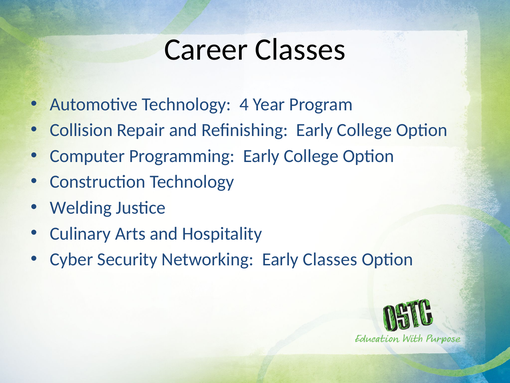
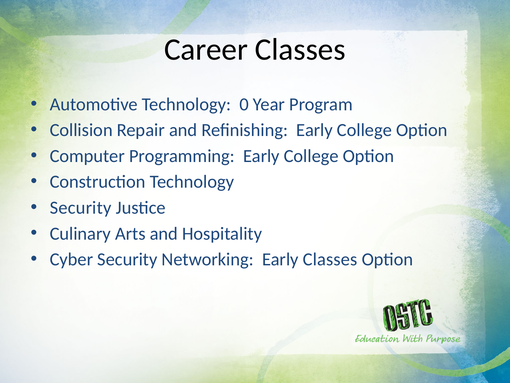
4: 4 -> 0
Welding at (81, 207): Welding -> Security
